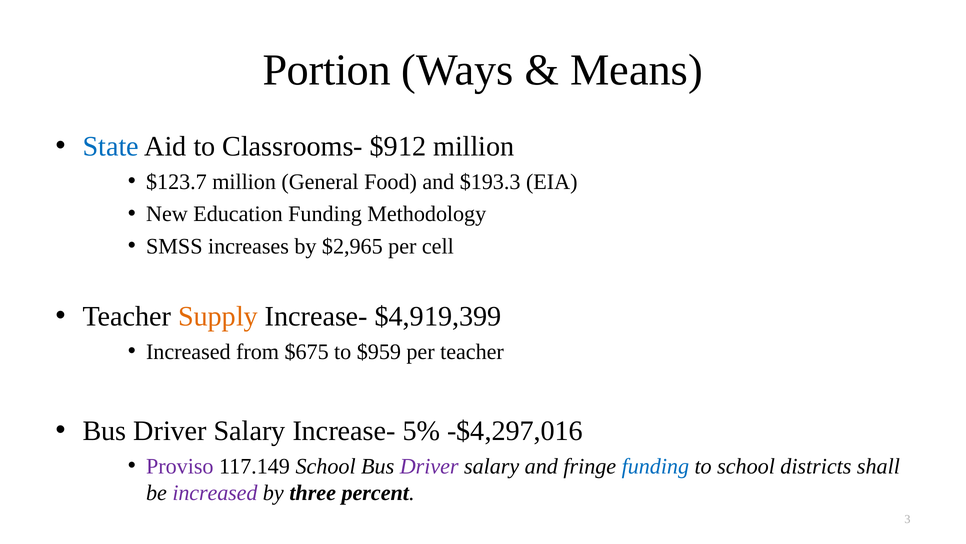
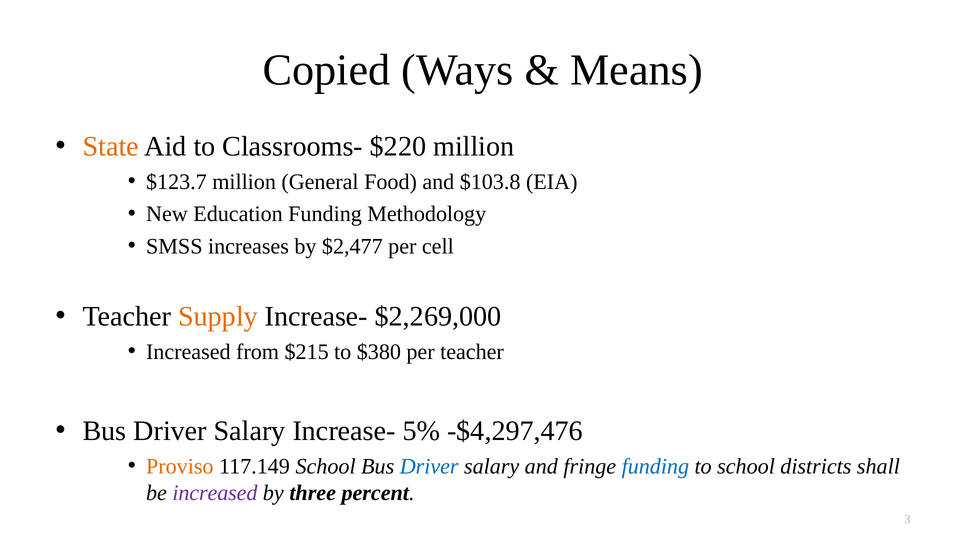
Portion: Portion -> Copied
State colour: blue -> orange
$912: $912 -> $220
$193.3: $193.3 -> $103.8
$2,965: $2,965 -> $2,477
$4,919,399: $4,919,399 -> $2,269,000
$675: $675 -> $215
$959: $959 -> $380
-$4,297,016: -$4,297,016 -> -$4,297,476
Proviso colour: purple -> orange
Driver at (429, 466) colour: purple -> blue
